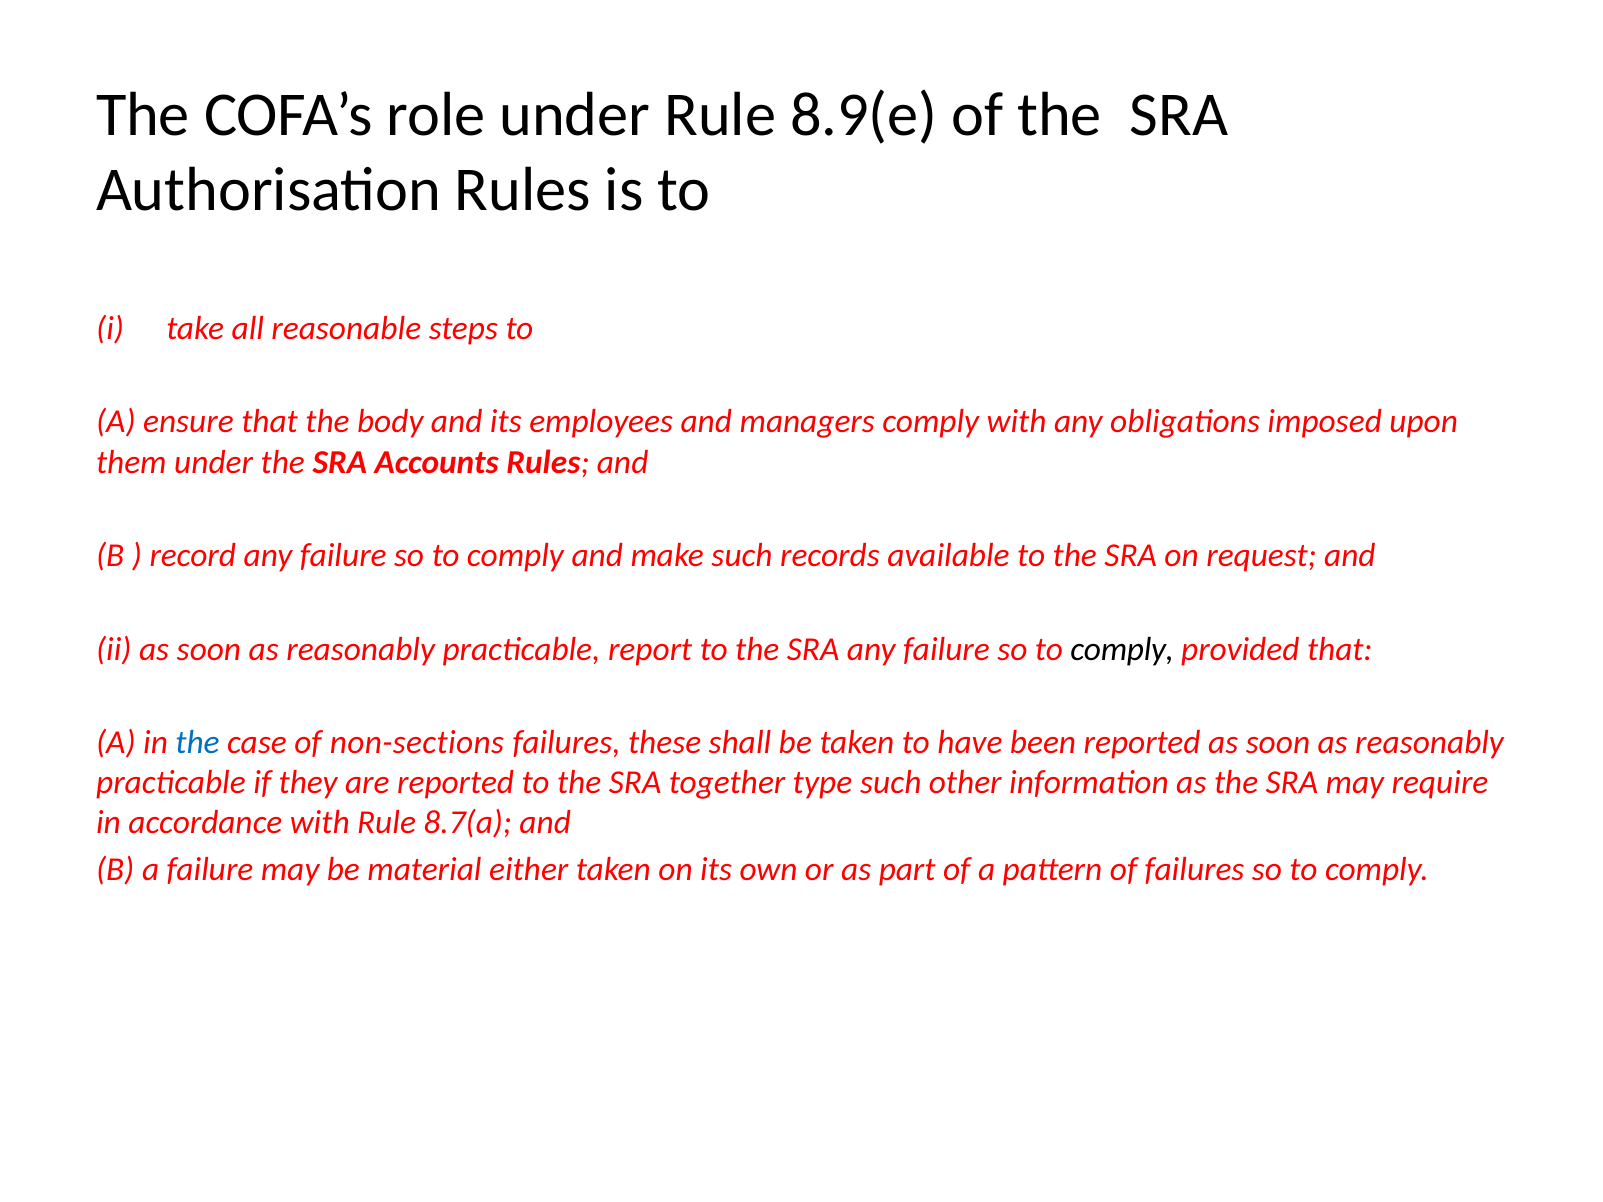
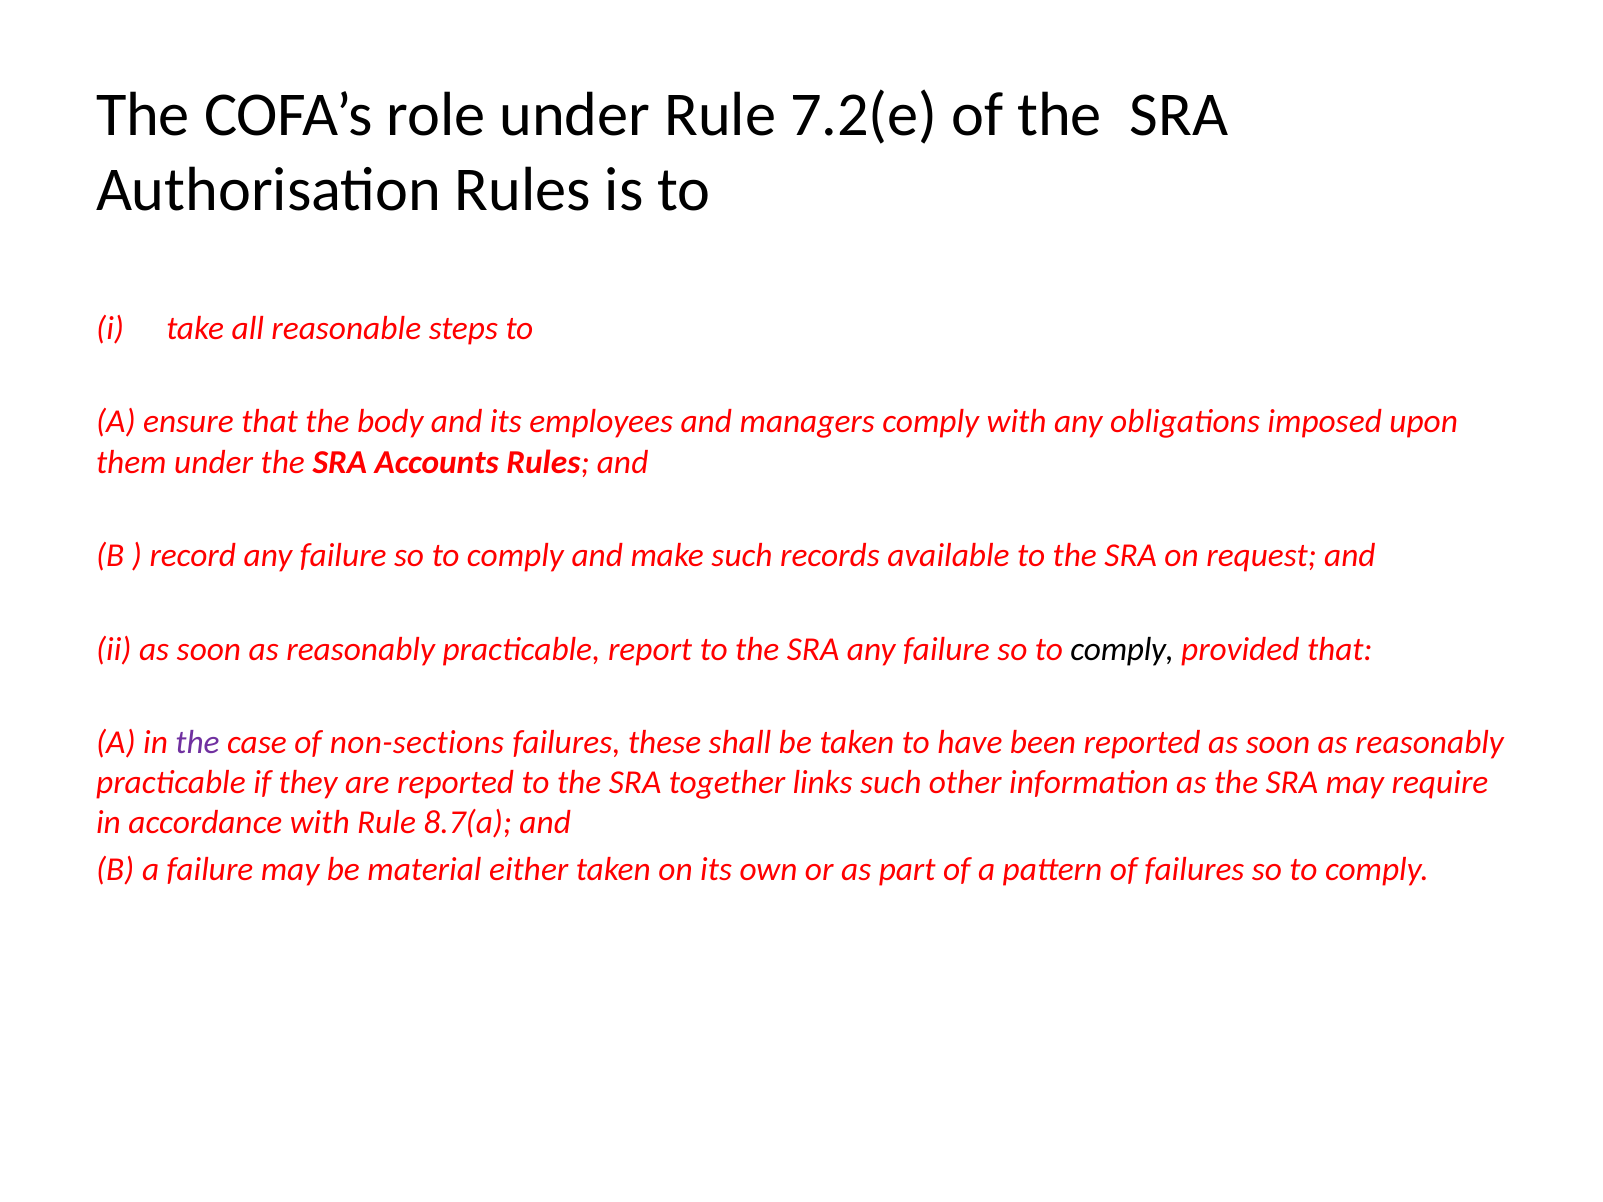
8.9(e: 8.9(e -> 7.2(e
the at (197, 743) colour: blue -> purple
type: type -> links
